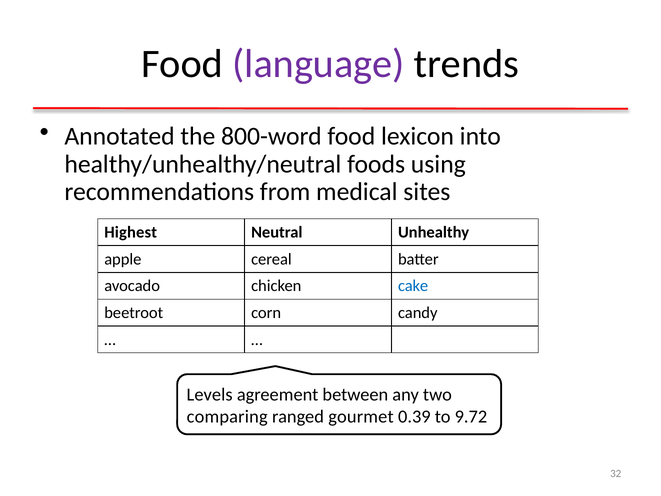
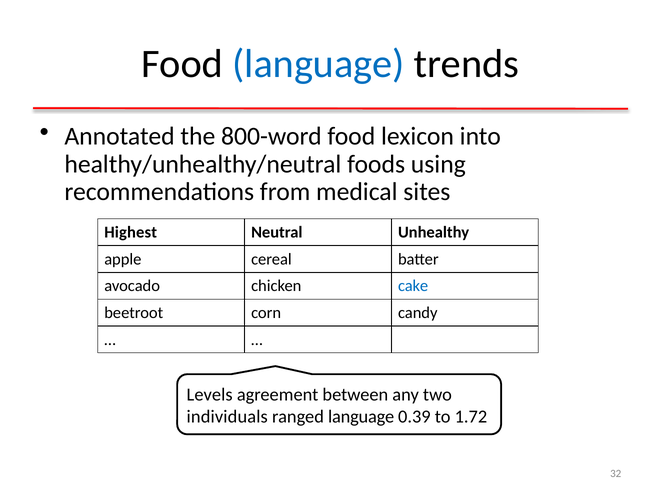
language at (318, 64) colour: purple -> blue
comparing: comparing -> individuals
ranged gourmet: gourmet -> language
9.72: 9.72 -> 1.72
